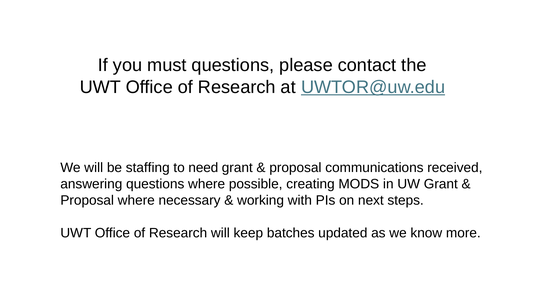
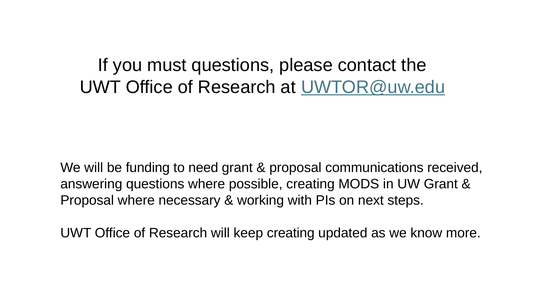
staffing: staffing -> funding
keep batches: batches -> creating
